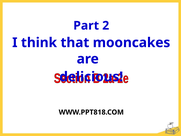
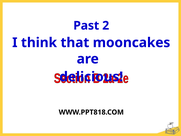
Part: Part -> Past
